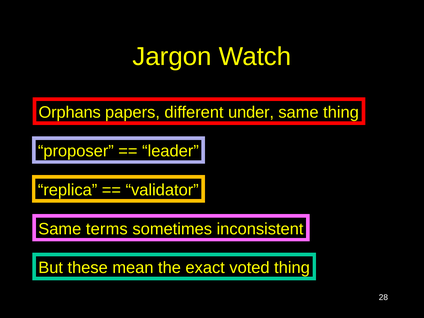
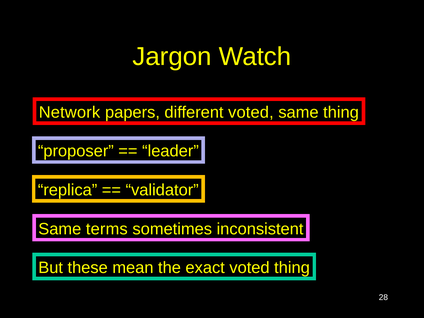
Orphans: Orphans -> Network
different under: under -> voted
